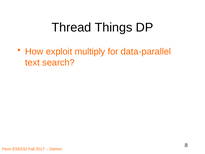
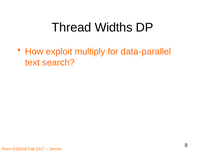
Things: Things -> Widths
